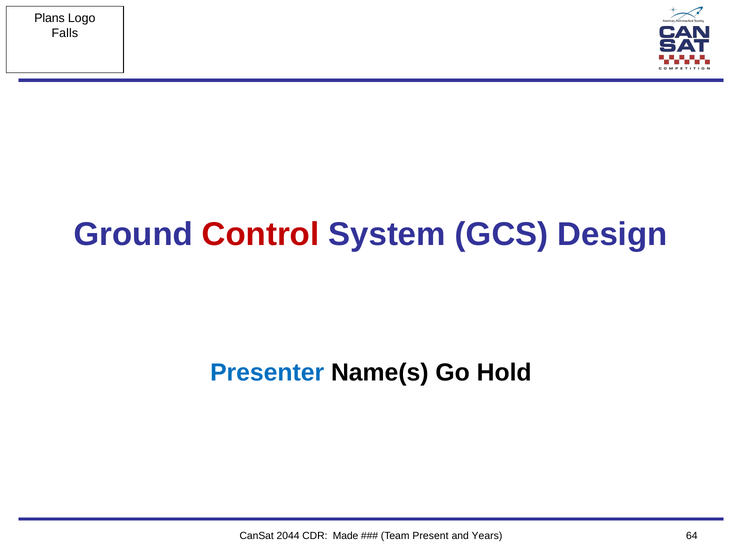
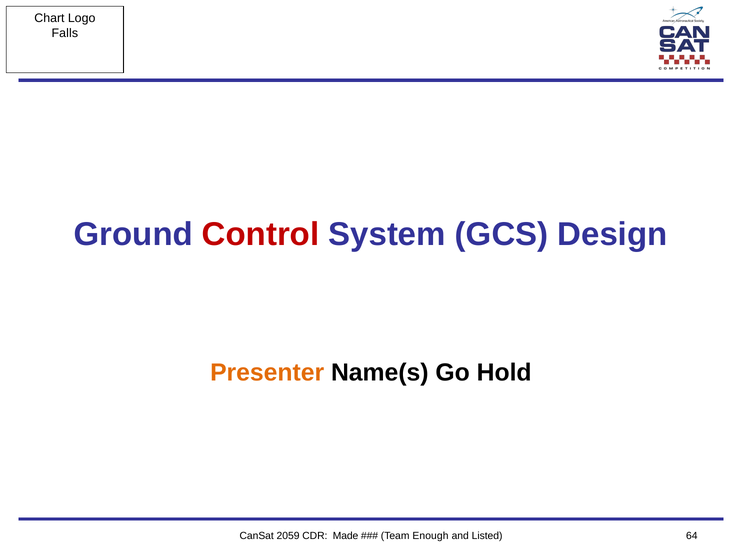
Plans: Plans -> Chart
Presenter colour: blue -> orange
2044: 2044 -> 2059
Present: Present -> Enough
Years: Years -> Listed
